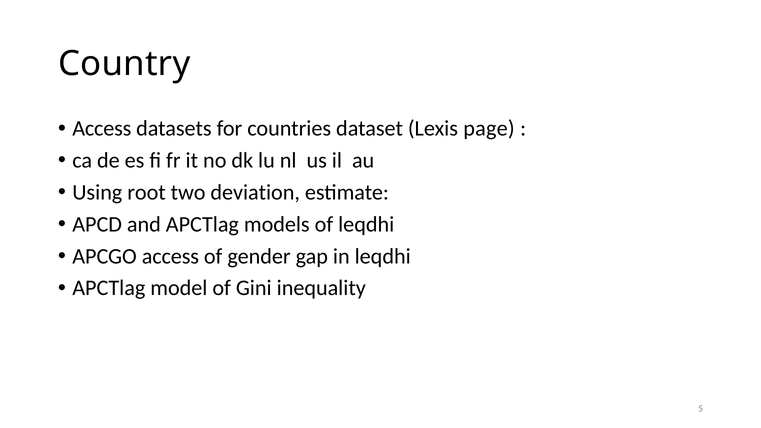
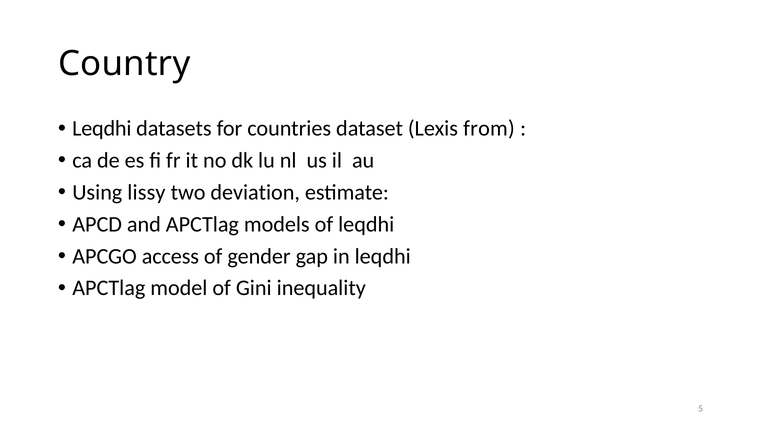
Access at (102, 129): Access -> Leqdhi
page: page -> from
root: root -> lissy
